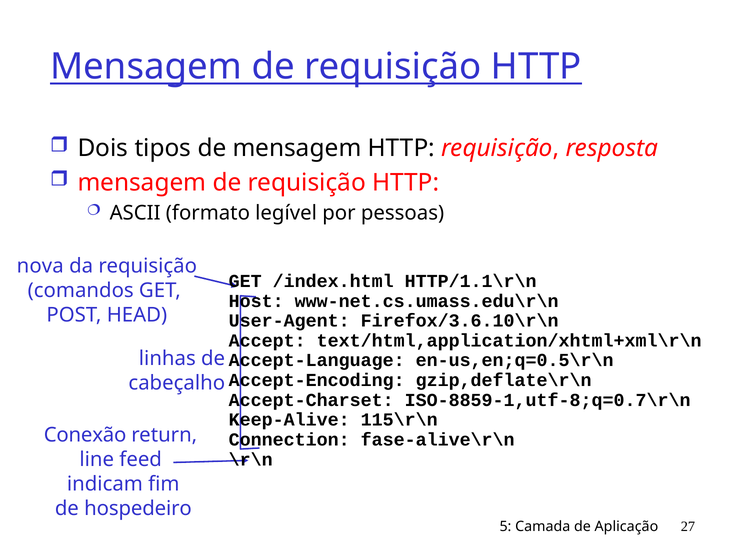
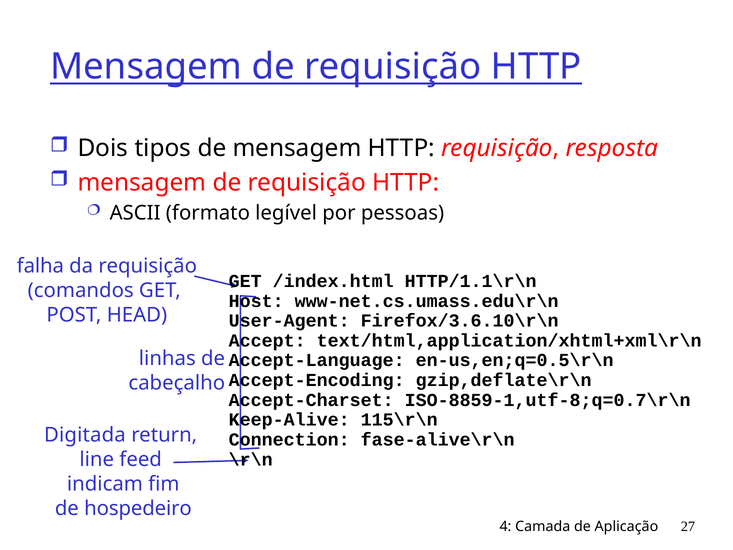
nova: nova -> falha
Conexão: Conexão -> Digitada
5: 5 -> 4
